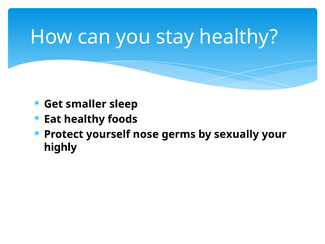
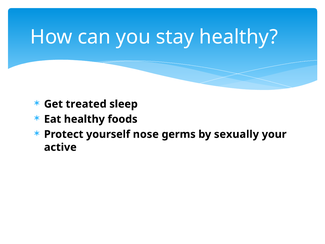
smaller: smaller -> treated
highly: highly -> active
